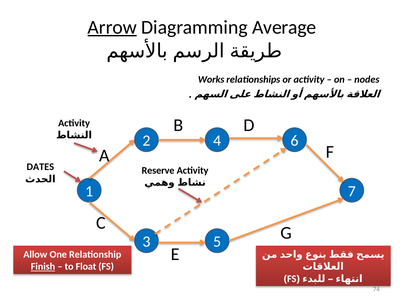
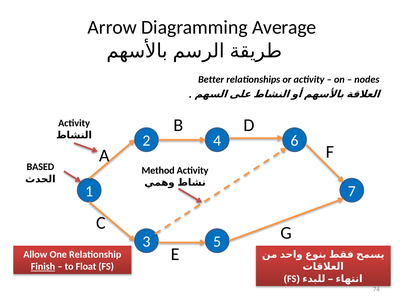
Arrow underline: present -> none
Works: Works -> Better
DATES: DATES -> BASED
Reserve: Reserve -> Method
